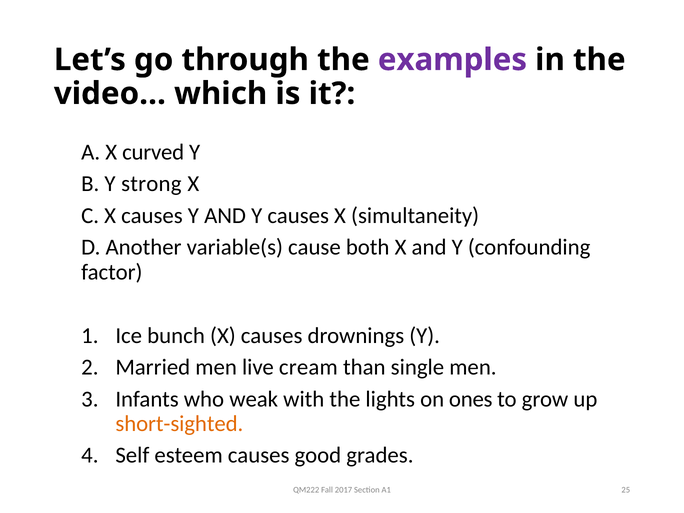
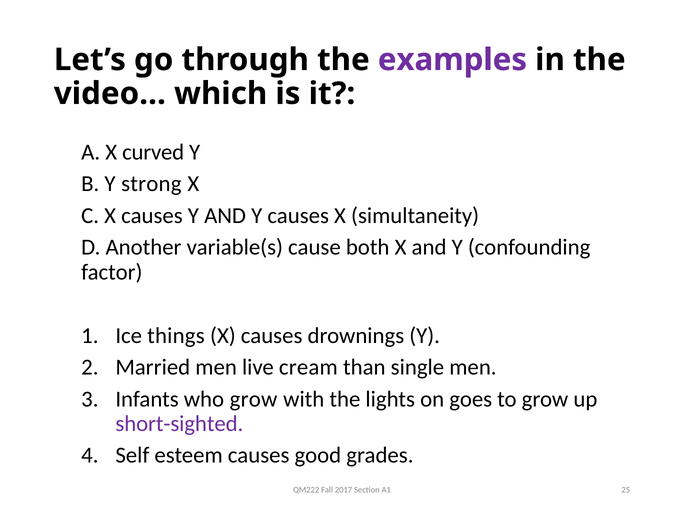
bunch: bunch -> things
who weak: weak -> grow
ones: ones -> goes
short-sighted colour: orange -> purple
